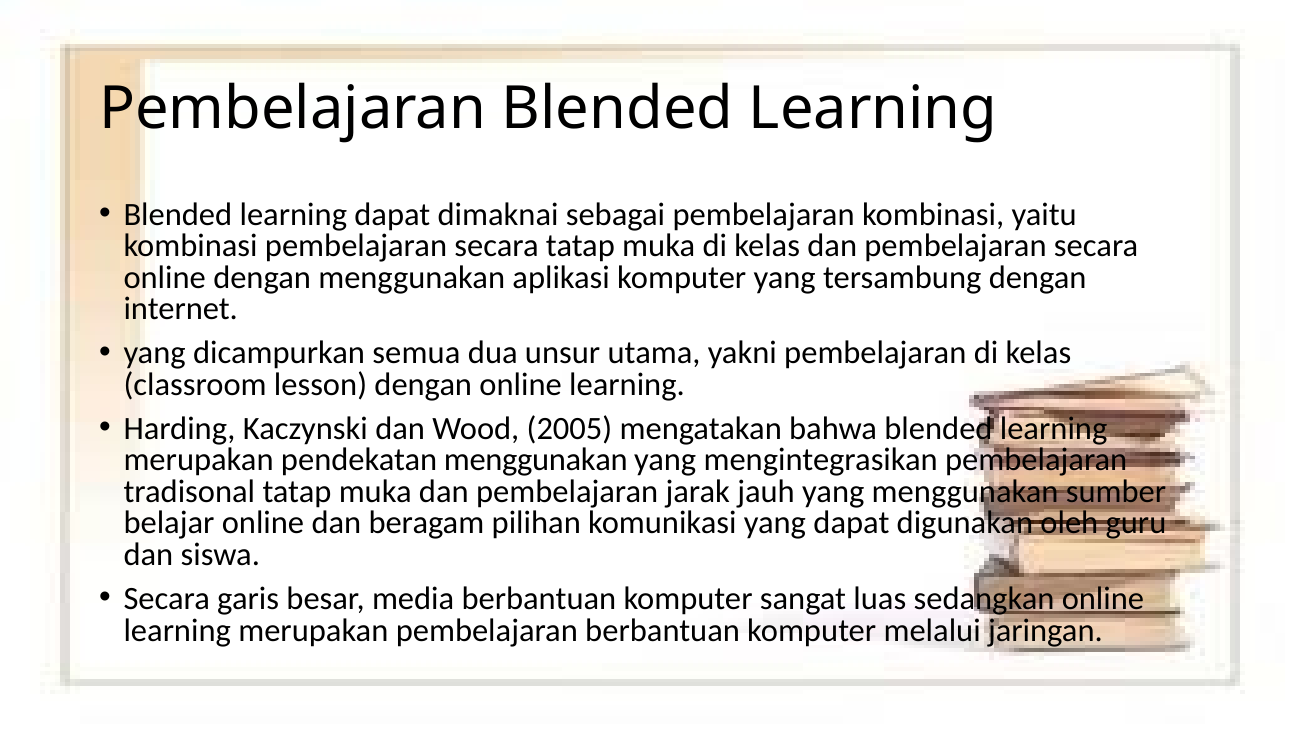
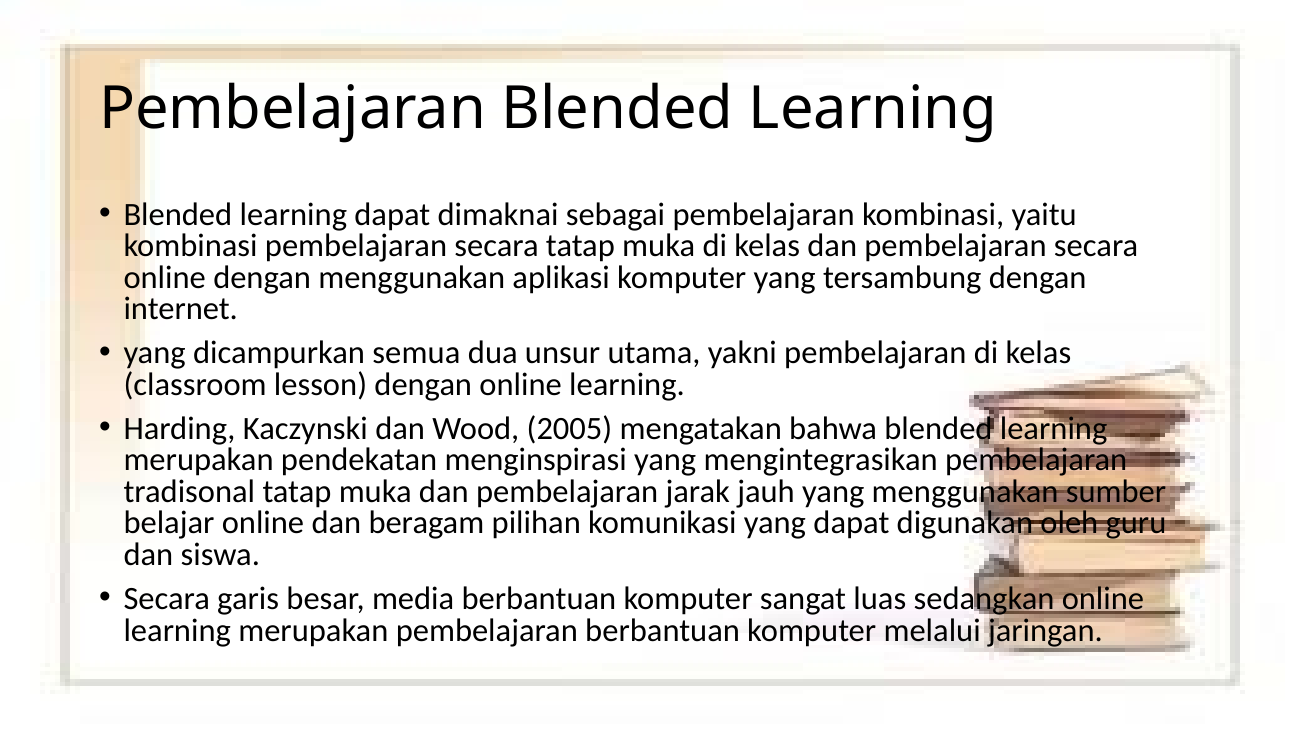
pendekatan menggunakan: menggunakan -> menginspirasi
